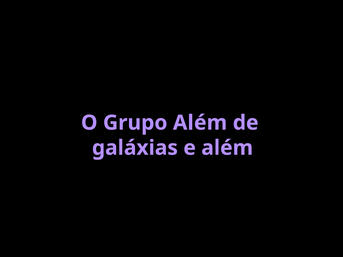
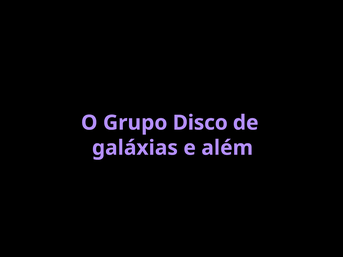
Grupo Além: Além -> Disco
